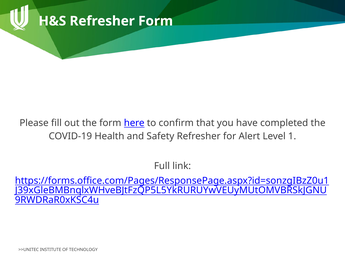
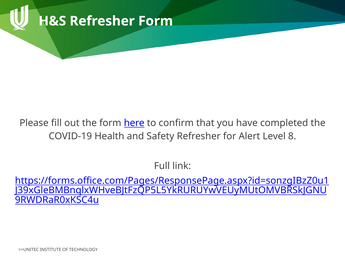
1: 1 -> 8
